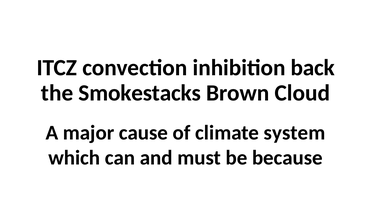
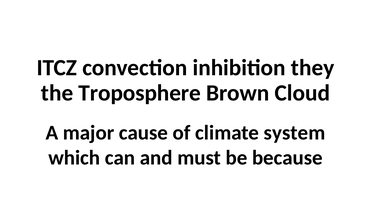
back: back -> they
Smokestacks: Smokestacks -> Troposphere
